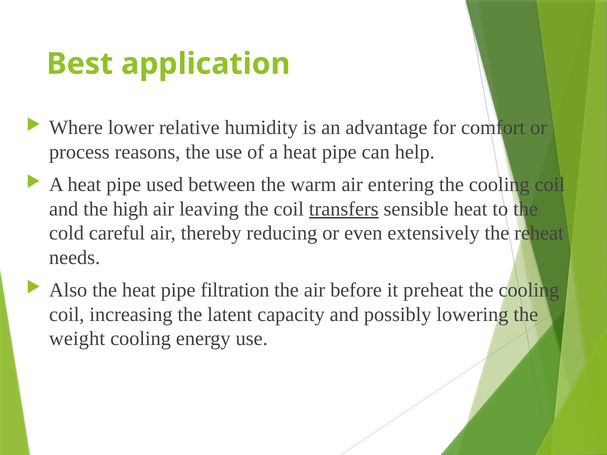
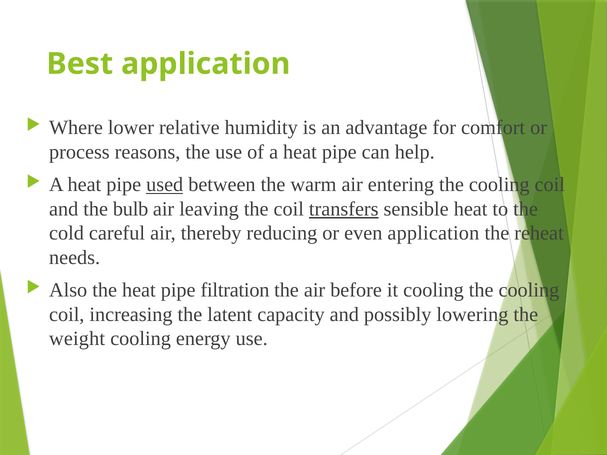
used underline: none -> present
high: high -> bulb
even extensively: extensively -> application
it preheat: preheat -> cooling
